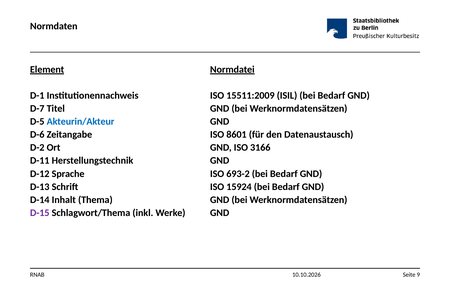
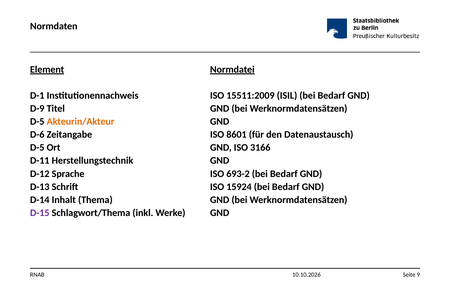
D-7: D-7 -> D-9
Akteurin/Akteur colour: blue -> orange
D-2 at (37, 147): D-2 -> D-5
